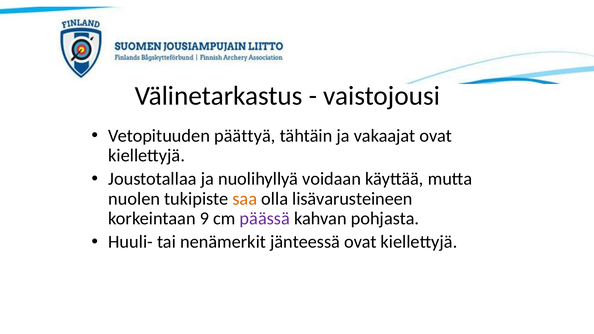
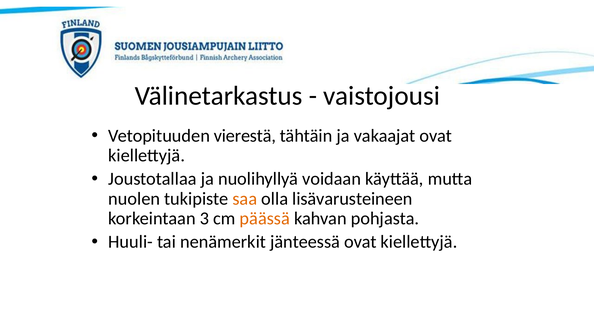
päättyä: päättyä -> vierestä
9: 9 -> 3
päässä colour: purple -> orange
